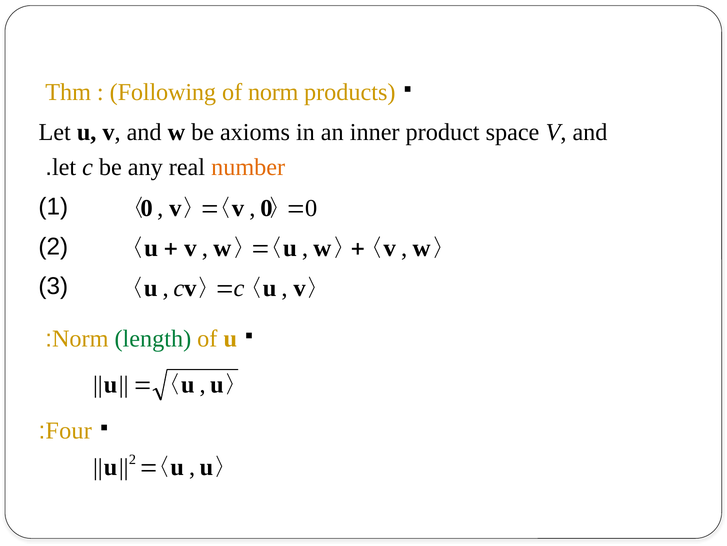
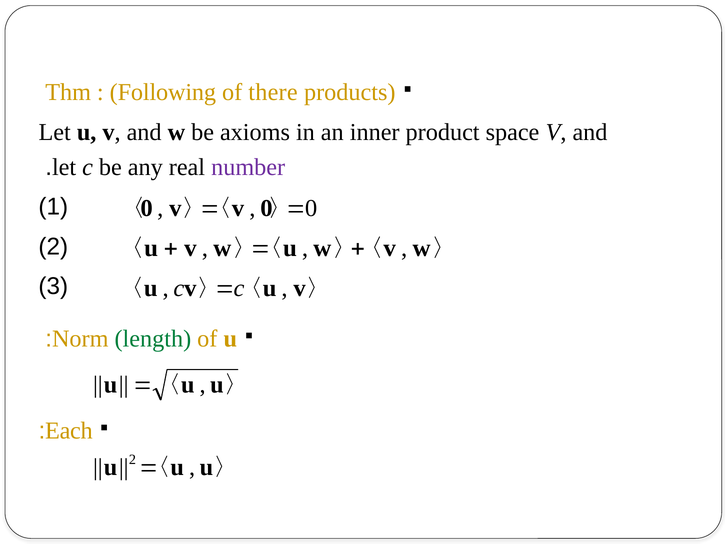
of norm: norm -> there
number colour: orange -> purple
Four: Four -> Each
